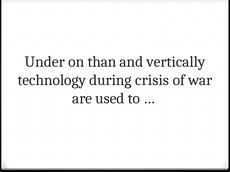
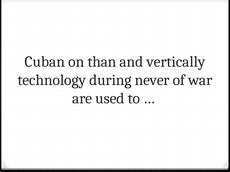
Under: Under -> Cuban
crisis: crisis -> never
